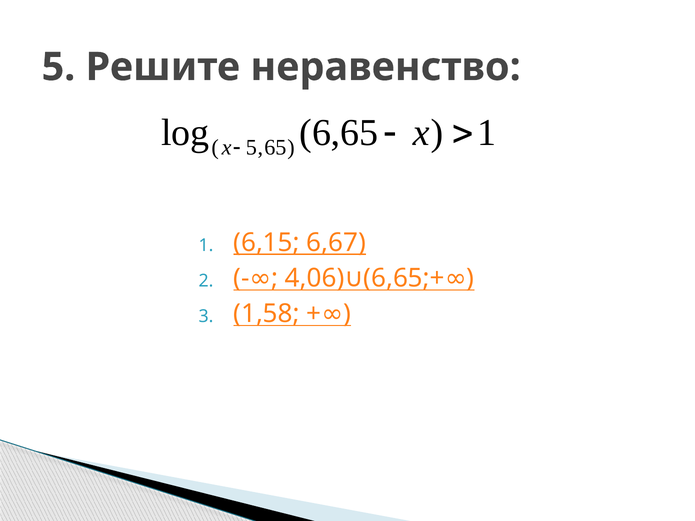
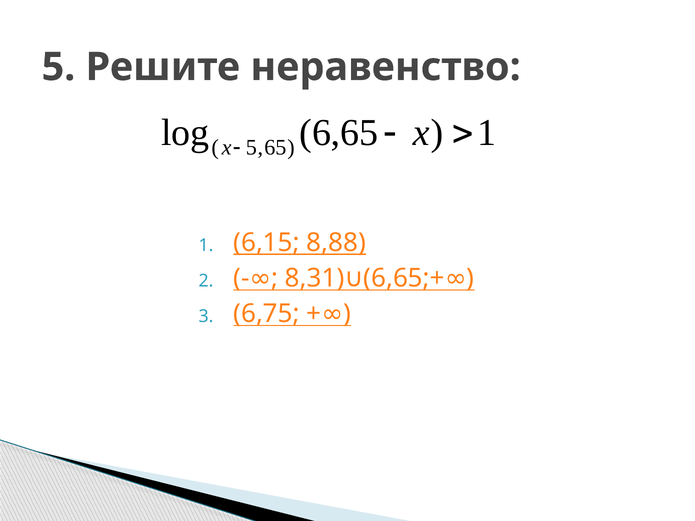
6,67: 6,67 -> 8,88
4,06: 4,06 -> 8,31
1,58: 1,58 -> 6,75
